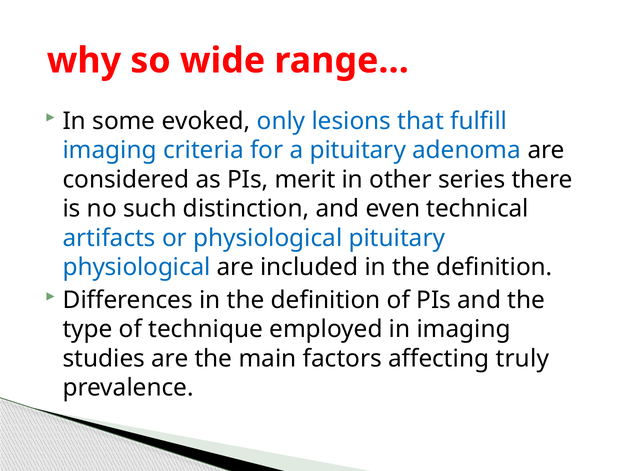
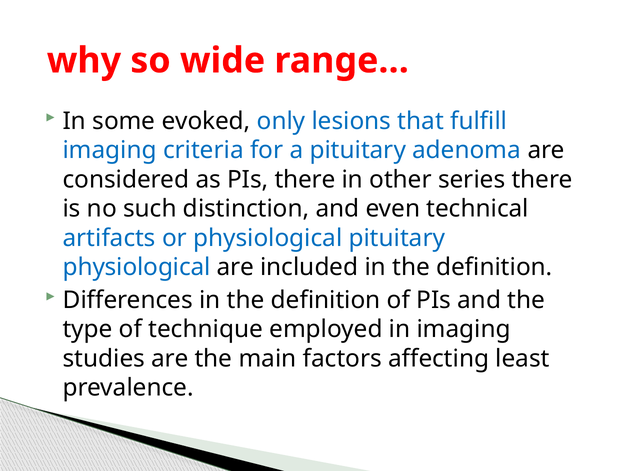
PIs merit: merit -> there
truly: truly -> least
